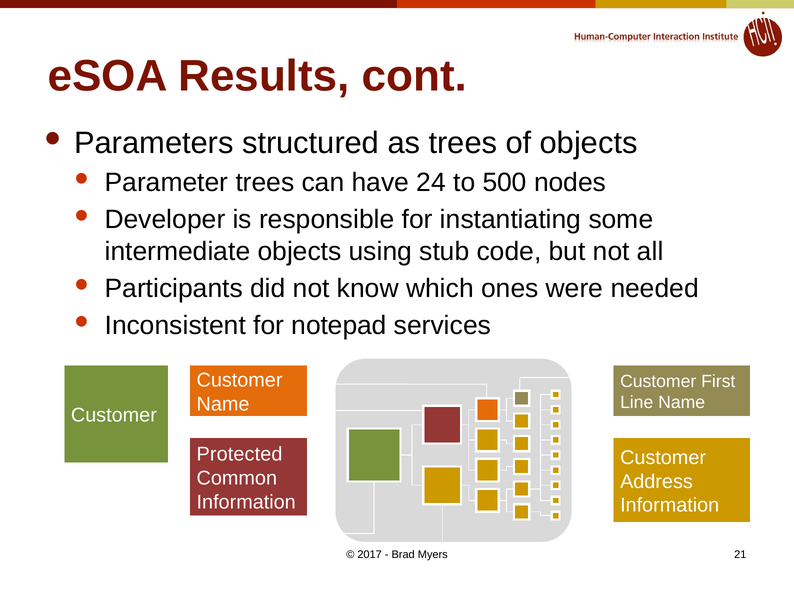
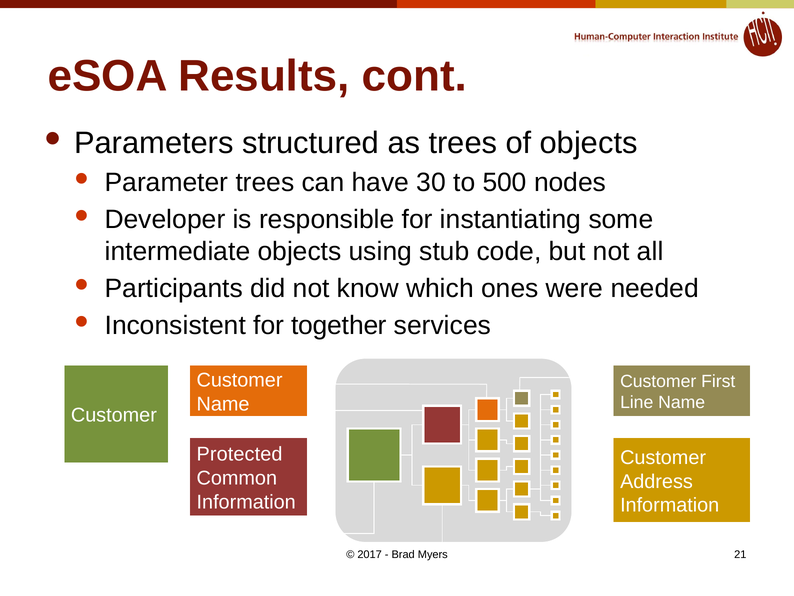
24: 24 -> 30
notepad: notepad -> together
